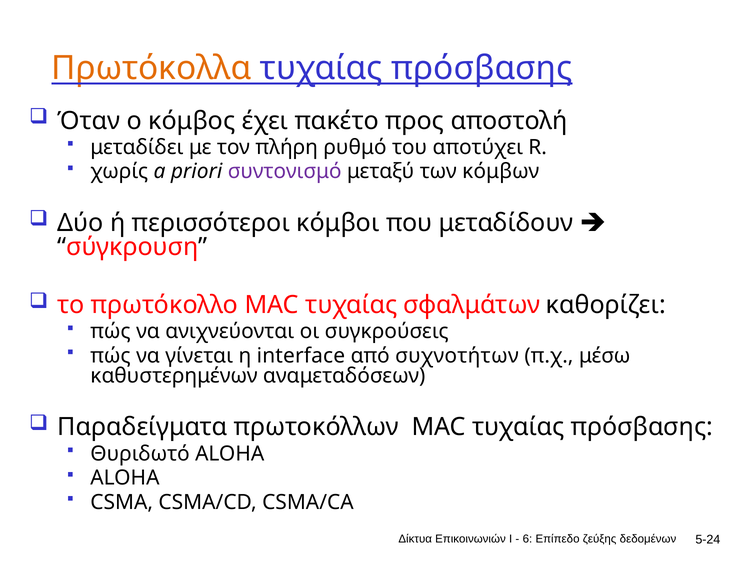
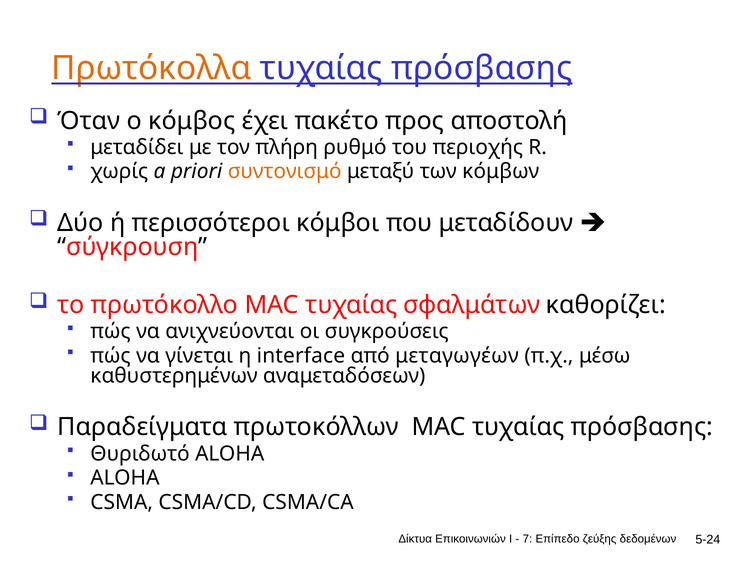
αποτύχει: αποτύχει -> περιοχής
συντονισμό colour: purple -> orange
συχνοτήτων: συχνοτήτων -> μεταγωγέων
6: 6 -> 7
